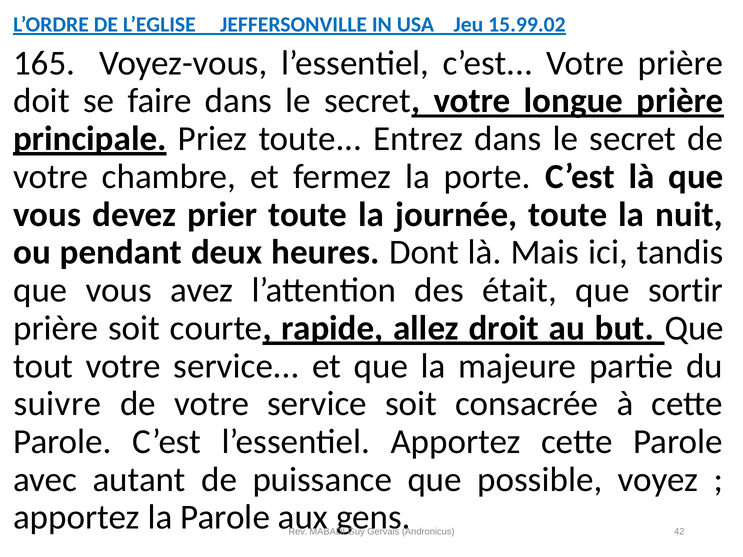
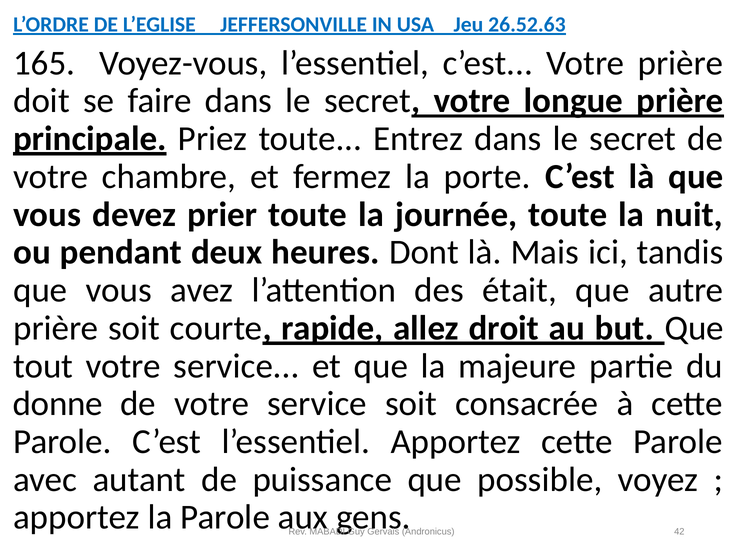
15.99.02: 15.99.02 -> 26.52.63
sortir: sortir -> autre
suivre: suivre -> donne
